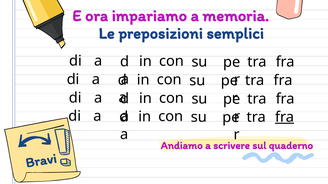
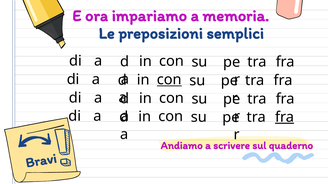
con at (169, 80) underline: none -> present
